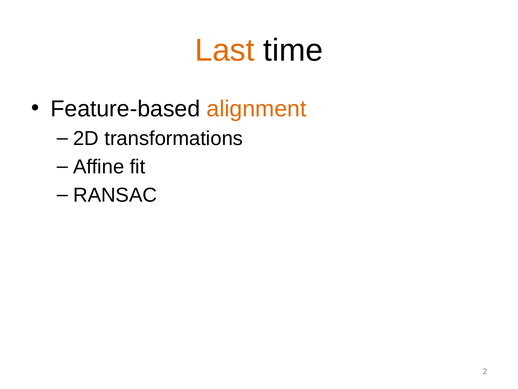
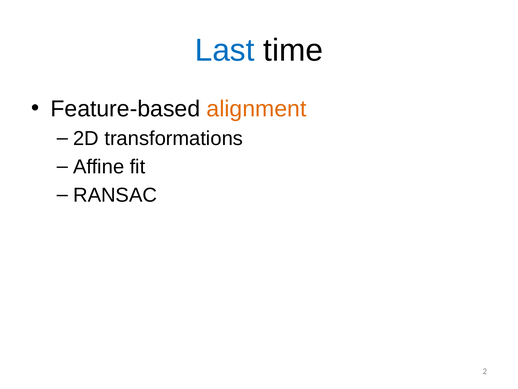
Last colour: orange -> blue
